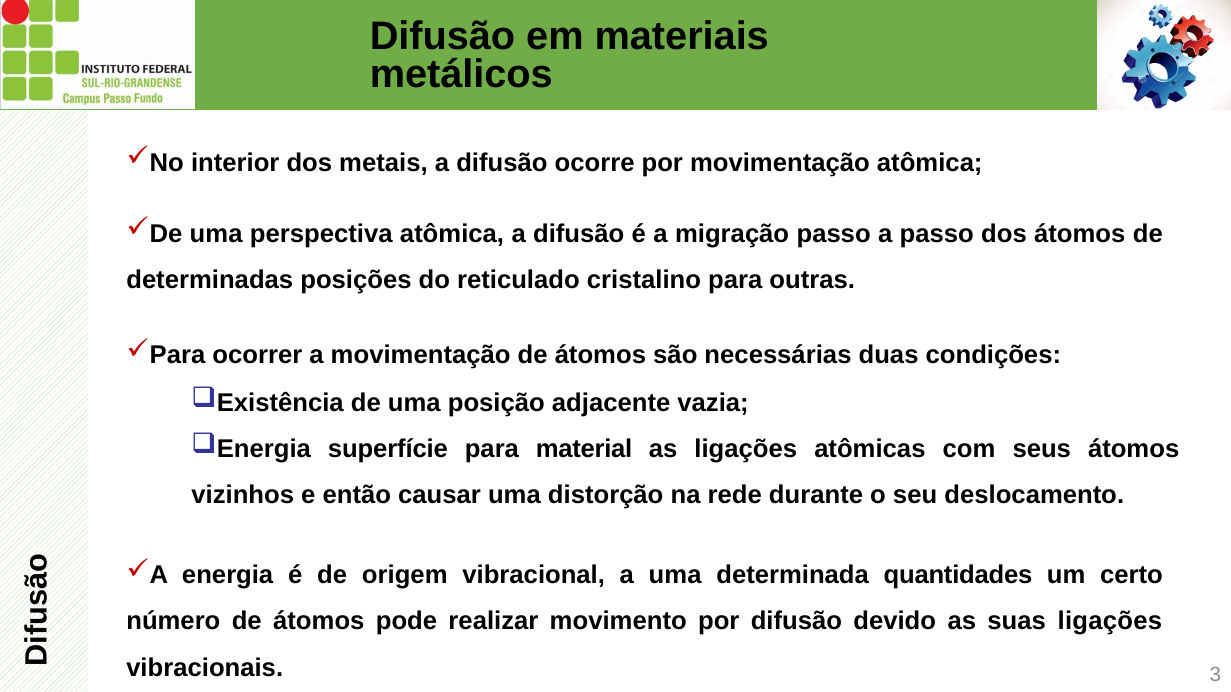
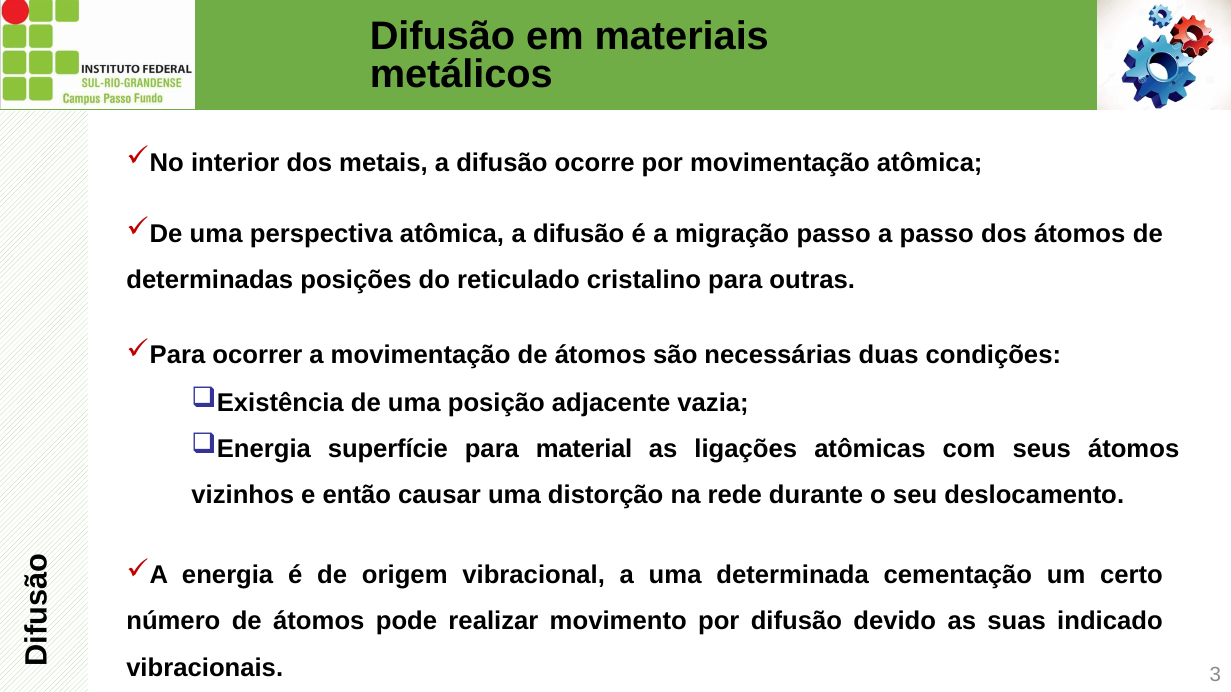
quantidades: quantidades -> cementação
suas ligações: ligações -> indicado
